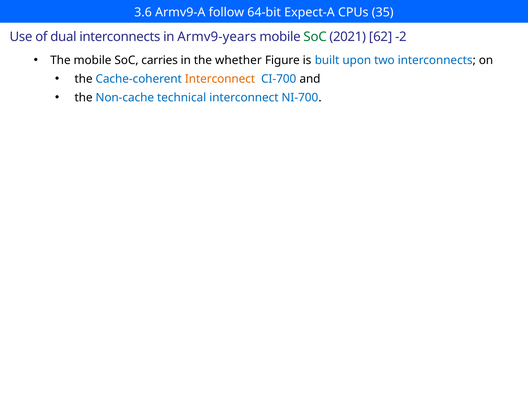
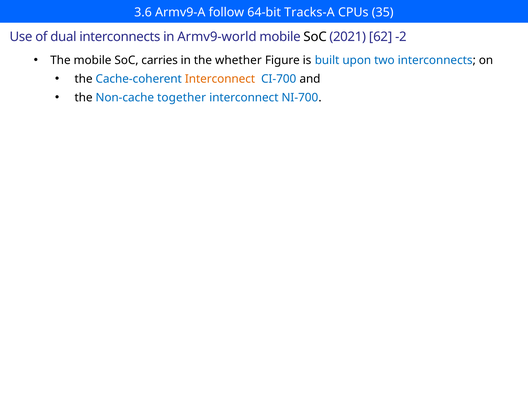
Expect-A: Expect-A -> Tracks-A
Armv9-years: Armv9-years -> Armv9-world
SoC at (315, 37) colour: green -> black
technical: technical -> together
